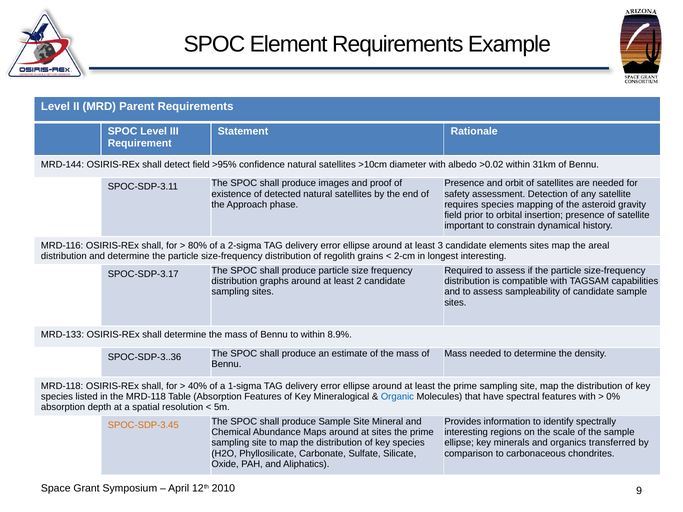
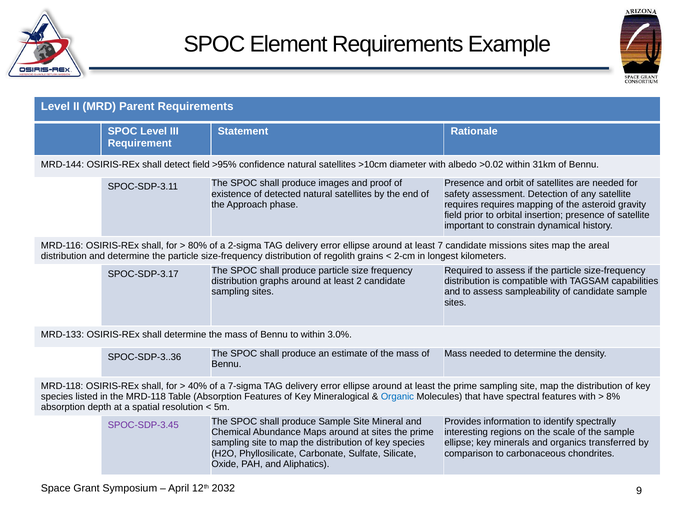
requires species: species -> requires
3: 3 -> 7
elements: elements -> missions
longest interesting: interesting -> kilometers
8.9%: 8.9% -> 3.0%
1-sigma: 1-sigma -> 7-sigma
0%: 0% -> 8%
SPOC-SDP-3.45 colour: orange -> purple
2010: 2010 -> 2032
